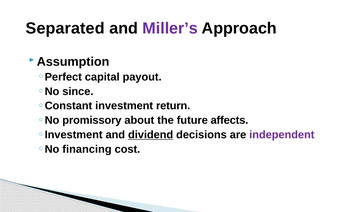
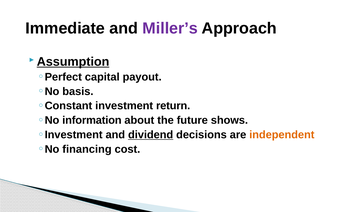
Separated: Separated -> Immediate
Assumption underline: none -> present
since: since -> basis
promissory: promissory -> information
affects: affects -> shows
independent colour: purple -> orange
